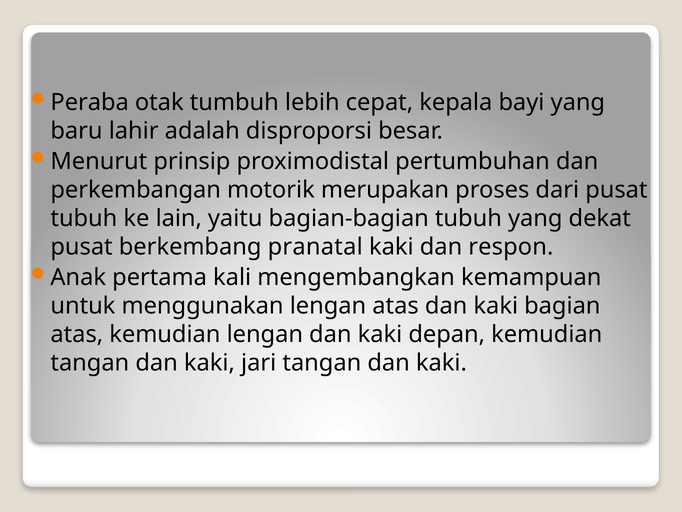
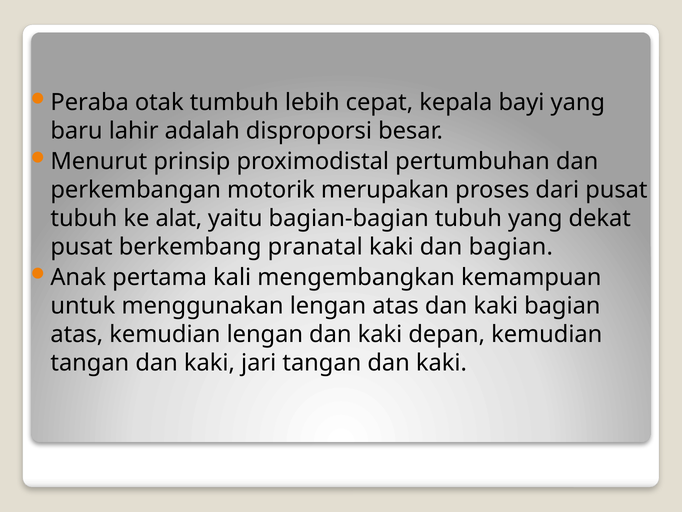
lain: lain -> alat
dan respon: respon -> bagian
